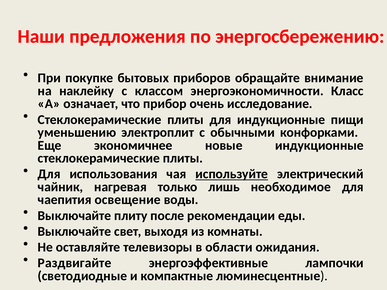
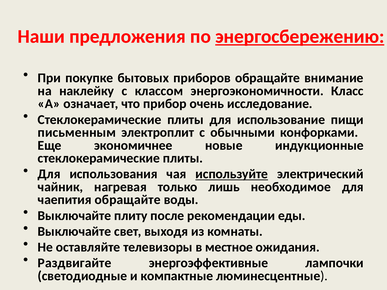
энергосбережению underline: none -> present
для индукционные: индукционные -> использование
уменьшению: уменьшению -> письменным
чаепития освещение: освещение -> обращайте
области: области -> местное
